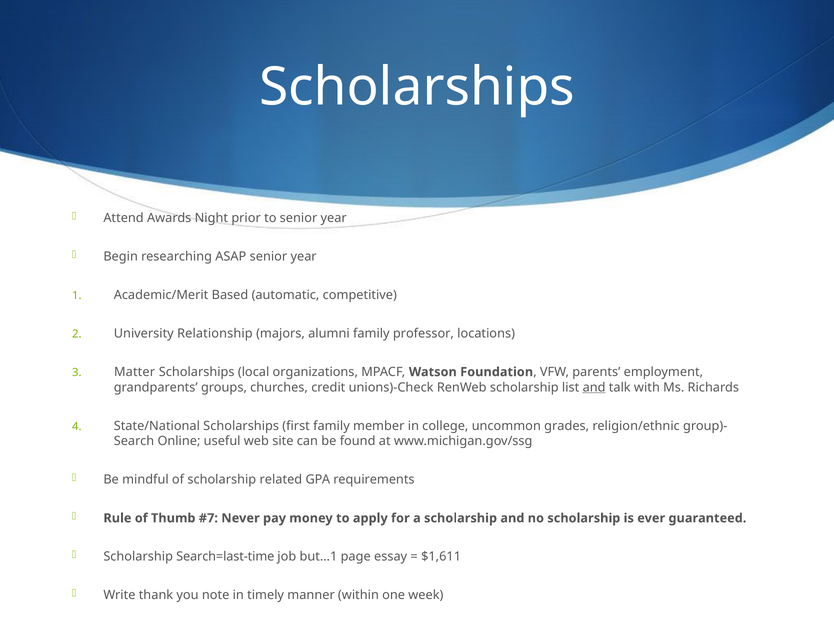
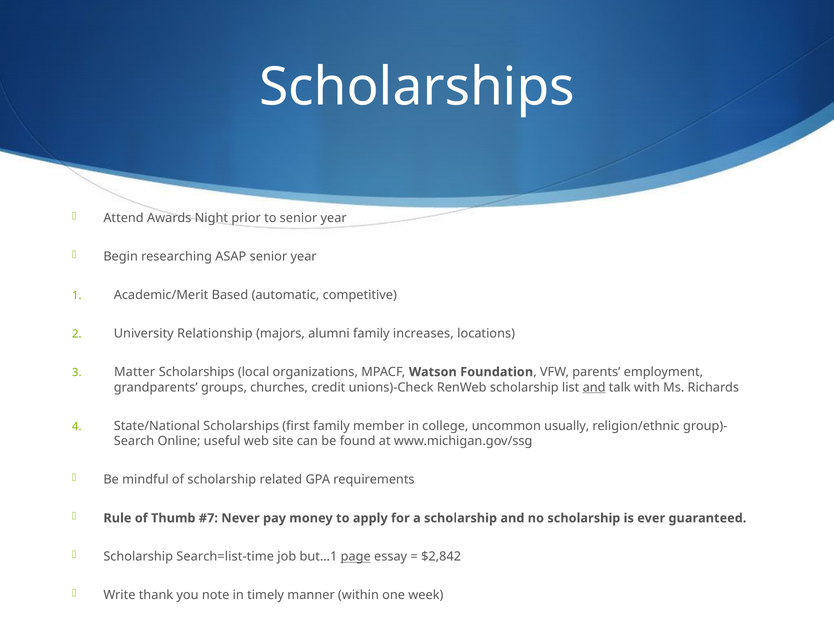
professor: professor -> increases
grades: grades -> usually
Search=last-time: Search=last-time -> Search=list-time
page underline: none -> present
$1,611: $1,611 -> $2,842
